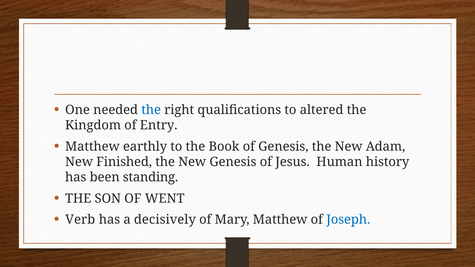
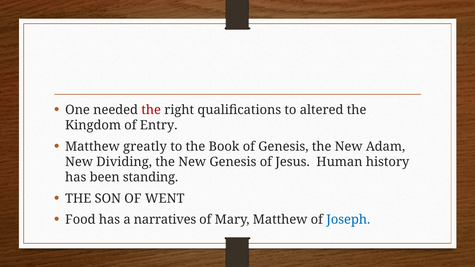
the at (151, 110) colour: blue -> red
earthly: earthly -> greatly
Finished: Finished -> Dividing
Verb: Verb -> Food
decisively: decisively -> narratives
